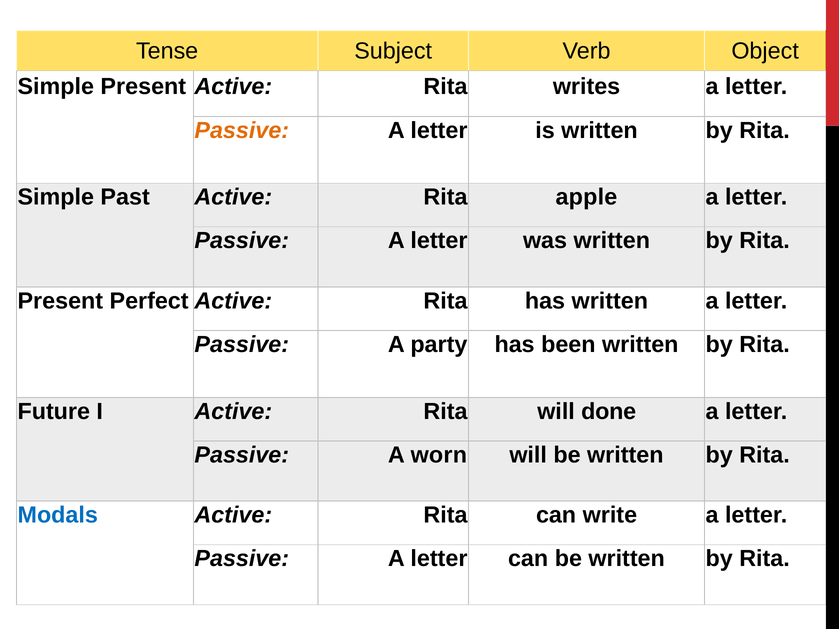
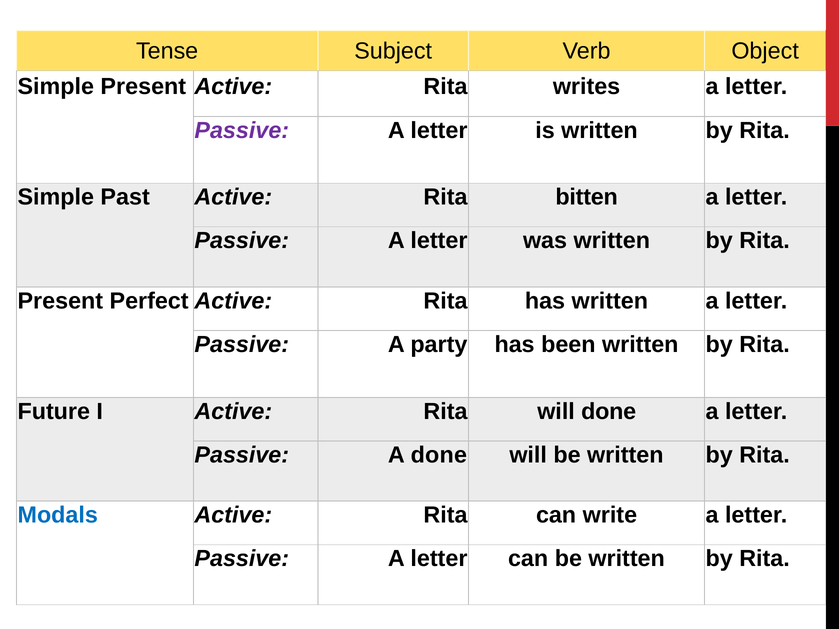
Passive at (242, 130) colour: orange -> purple
apple: apple -> bitten
A worn: worn -> done
